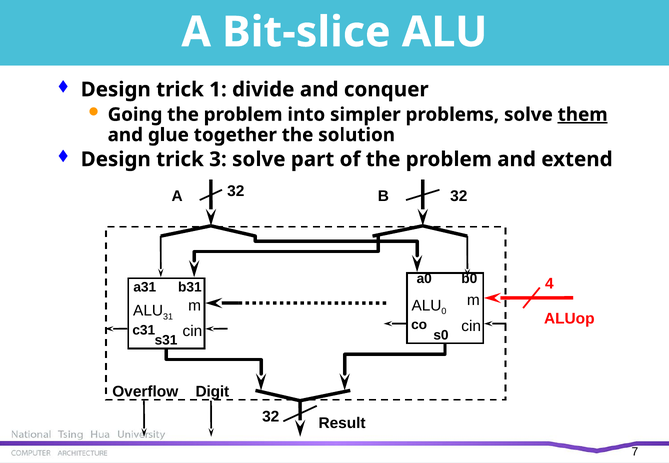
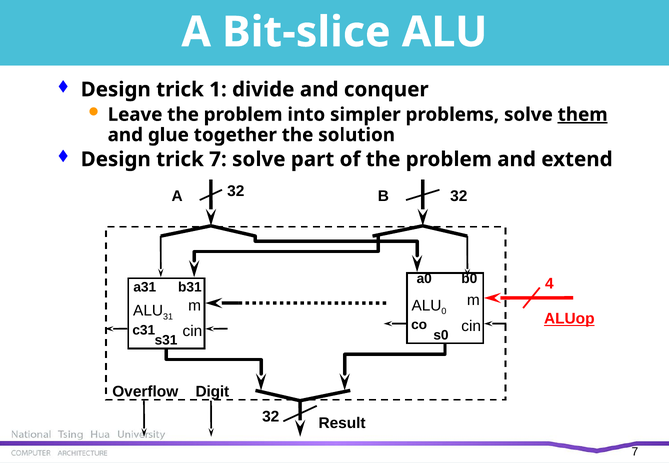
Going: Going -> Leave
trick 3: 3 -> 7
ALUop underline: none -> present
